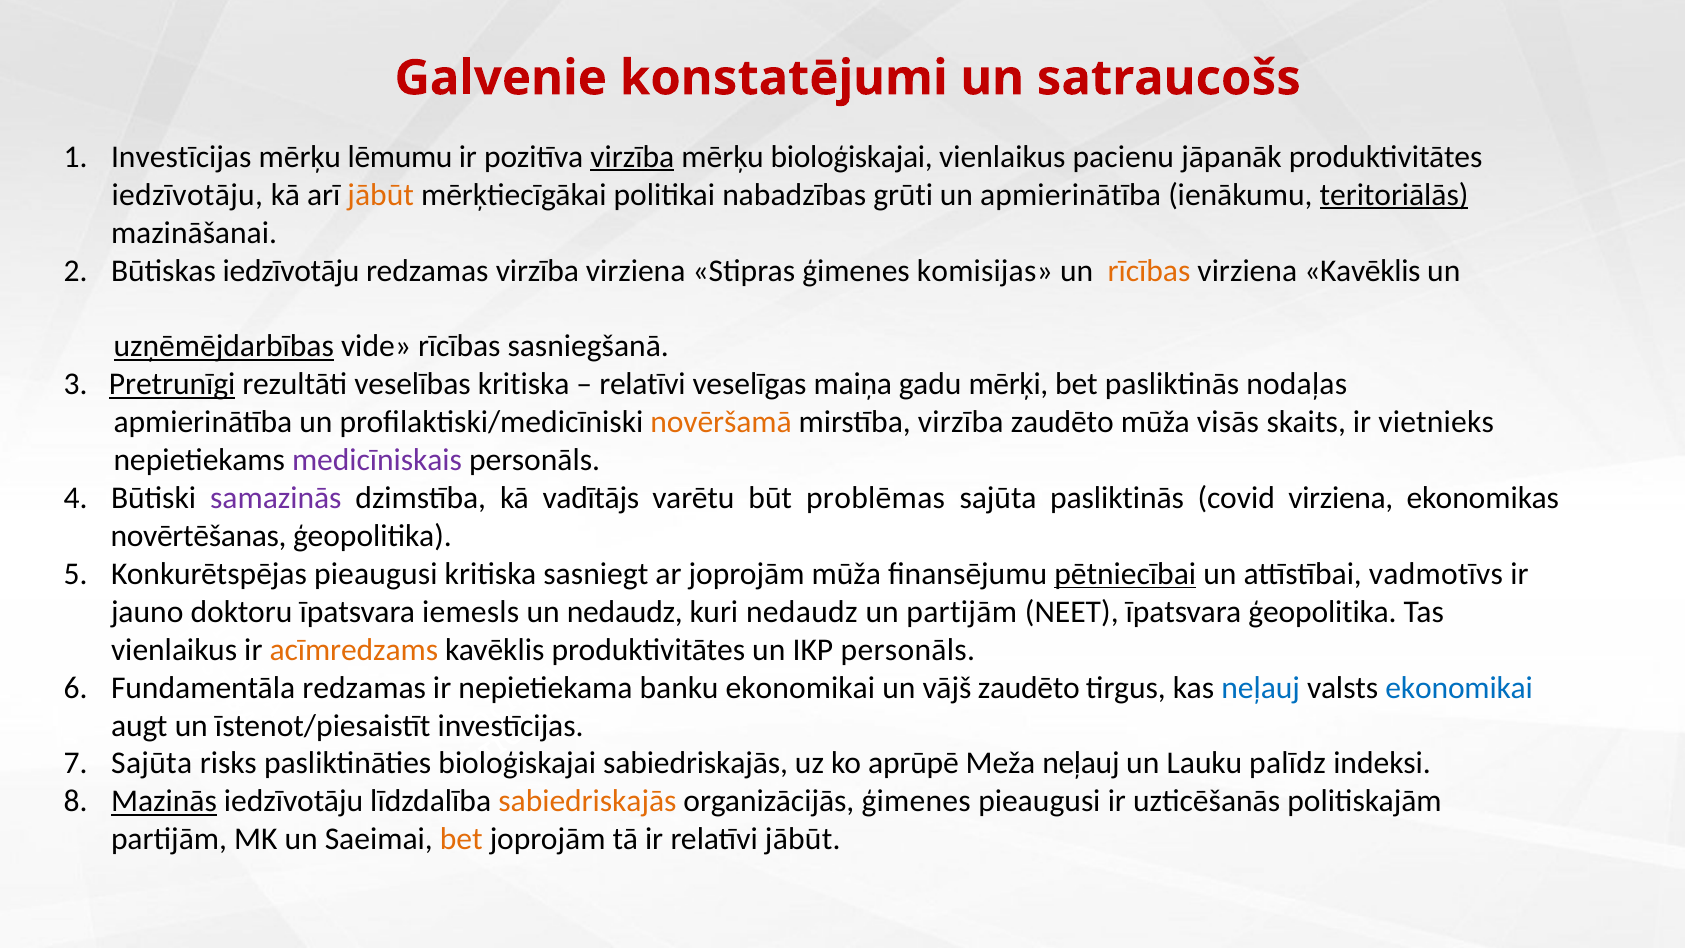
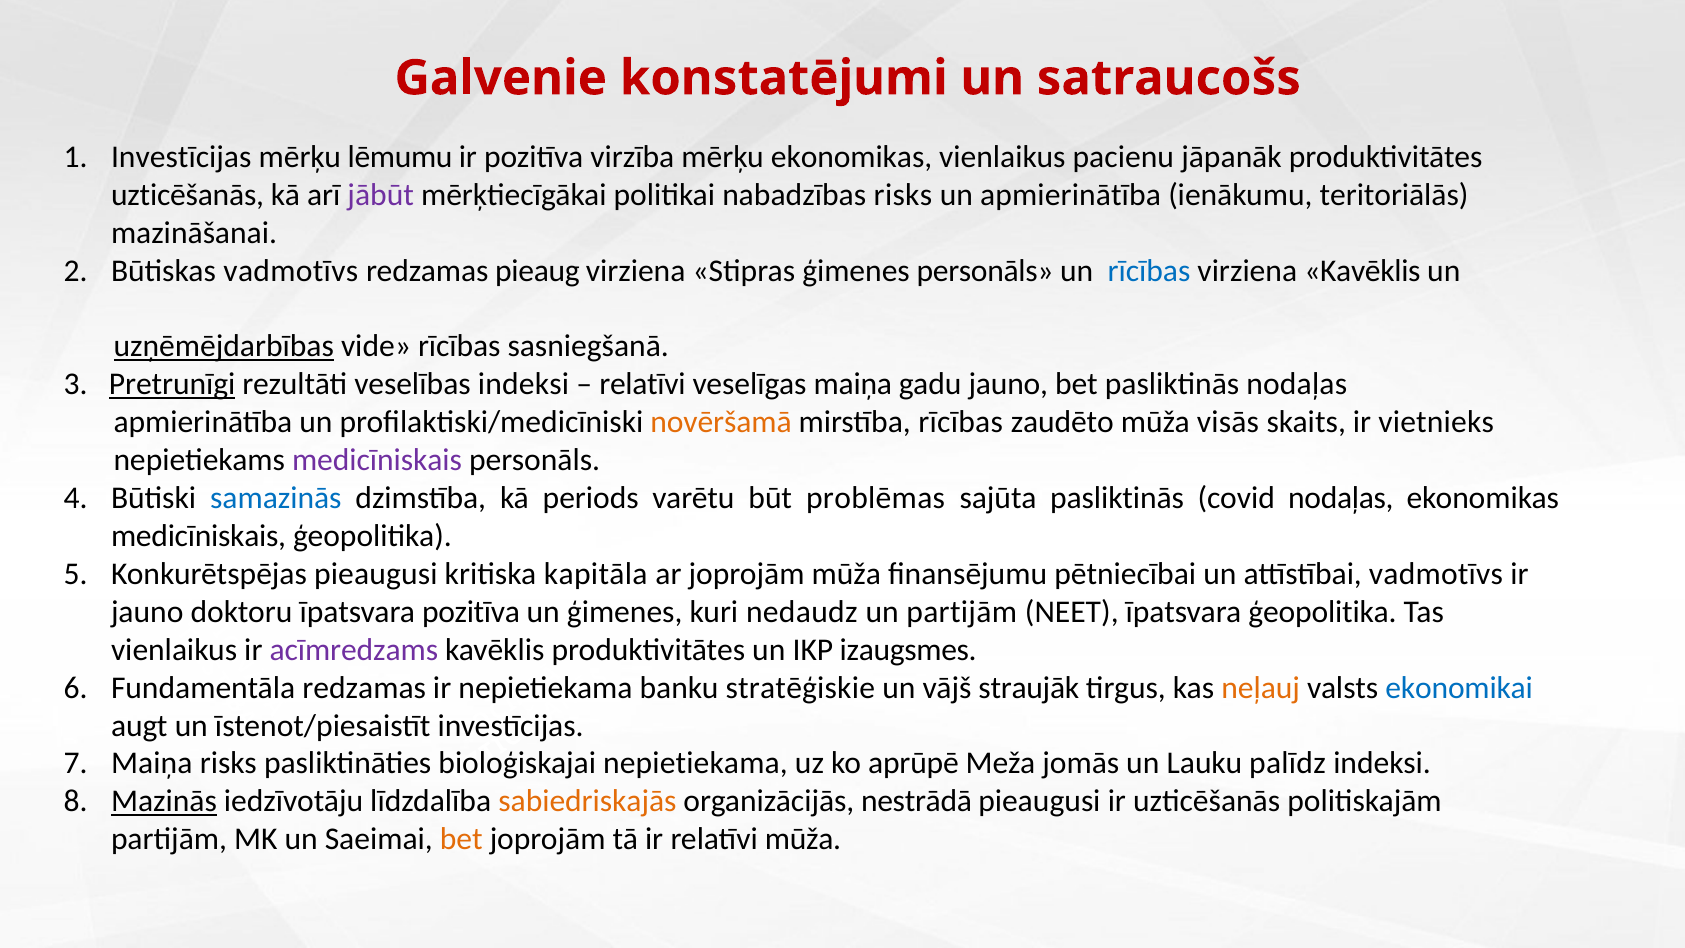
virzība at (632, 157) underline: present -> none
mērķu bioloģiskajai: bioloģiskajai -> ekonomikas
iedzīvotāju at (187, 195): iedzīvotāju -> uzticēšanās
jābūt at (381, 195) colour: orange -> purple
nabadzības grūti: grūti -> risks
teritoriālās underline: present -> none
Būtiskas iedzīvotāju: iedzīvotāju -> vadmotīvs
redzamas virzība: virzība -> pieaug
ģimenes komisijas: komisijas -> personāls
rīcības at (1149, 271) colour: orange -> blue
veselības kritiska: kritiska -> indeksi
gadu mērķi: mērķi -> jauno
mirstība virzība: virzība -> rīcības
samazinās colour: purple -> blue
vadītājs: vadītājs -> periods
covid virziena: virziena -> nodaļas
novērtēšanas at (199, 536): novērtēšanas -> medicīniskais
sasniegt: sasniegt -> kapitāla
pētniecībai underline: present -> none
īpatsvara iemesls: iemesls -> pozitīva
un nedaudz: nedaudz -> ģimenes
acīmredzams colour: orange -> purple
IKP personāls: personāls -> izaugsmes
banku ekonomikai: ekonomikai -> stratēģiskie
vājš zaudēto: zaudēto -> straujāk
neļauj at (1261, 688) colour: blue -> orange
Sajūta at (152, 763): Sajūta -> Maiņa
sabiedriskajās at (696, 763): sabiedriskajās -> nepietiekama
Meža neļauj: neļauj -> jomās
organizācijās ģimenes: ģimenes -> nestrādā
relatīvi jābūt: jābūt -> mūža
